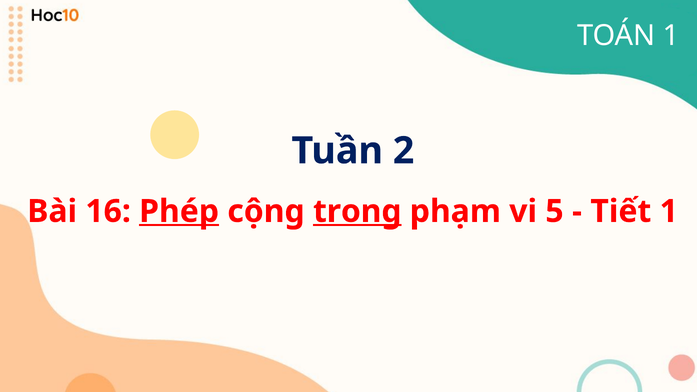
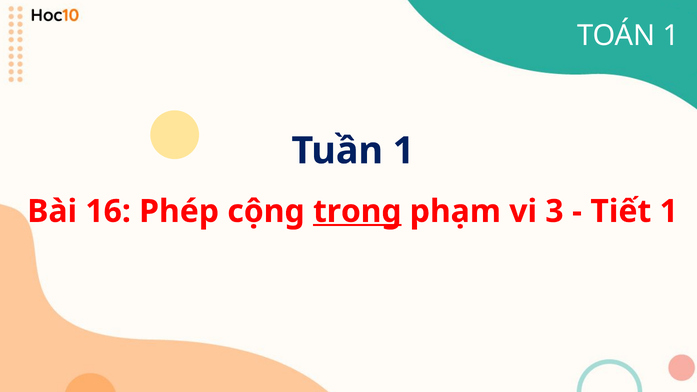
Tuần 2: 2 -> 1
Phép underline: present -> none
5: 5 -> 3
